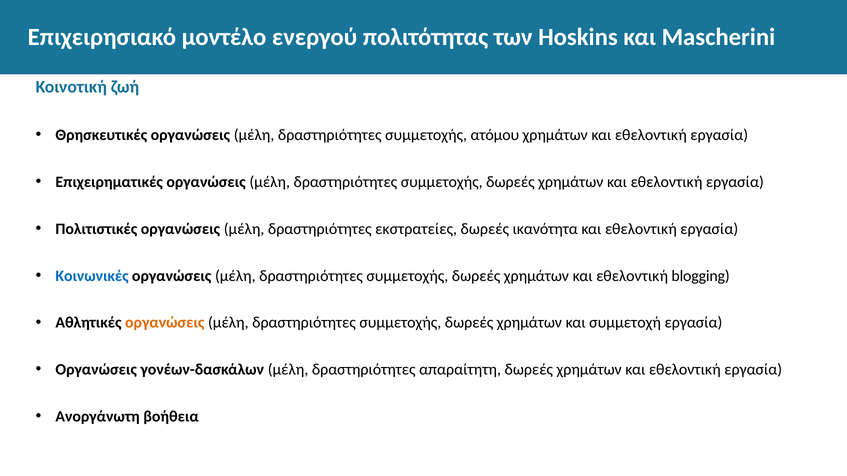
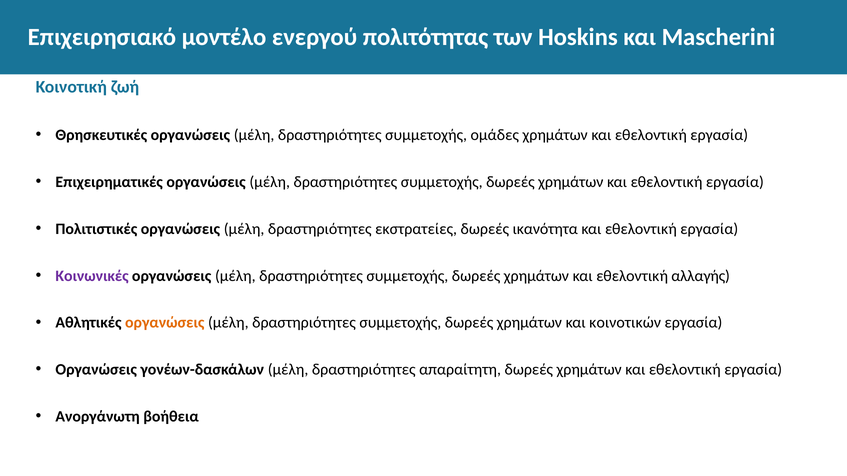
ατόμου: ατόμου -> ομάδες
Κοινωνικές colour: blue -> purple
blogging: blogging -> αλλαγής
συμμετοχή: συμμετοχή -> κοινοτικών
